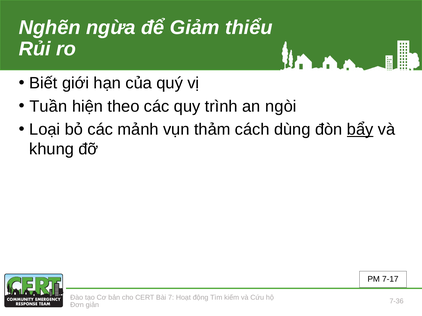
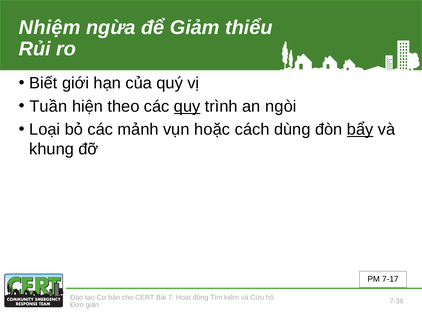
Nghẽn: Nghẽn -> Nhiệm
quy underline: none -> present
thảm: thảm -> hoặc
